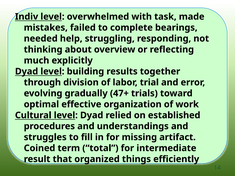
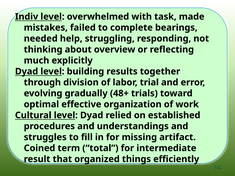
47+: 47+ -> 48+
